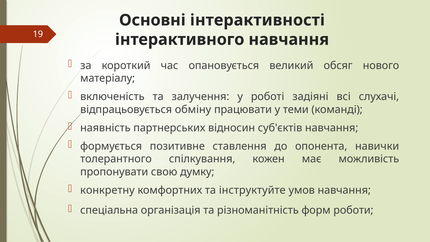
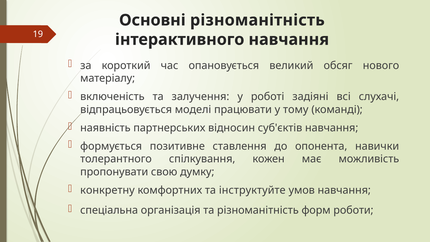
Основні інтерактивності: інтерактивності -> різноманітність
обміну: обміну -> моделі
теми: теми -> тому
